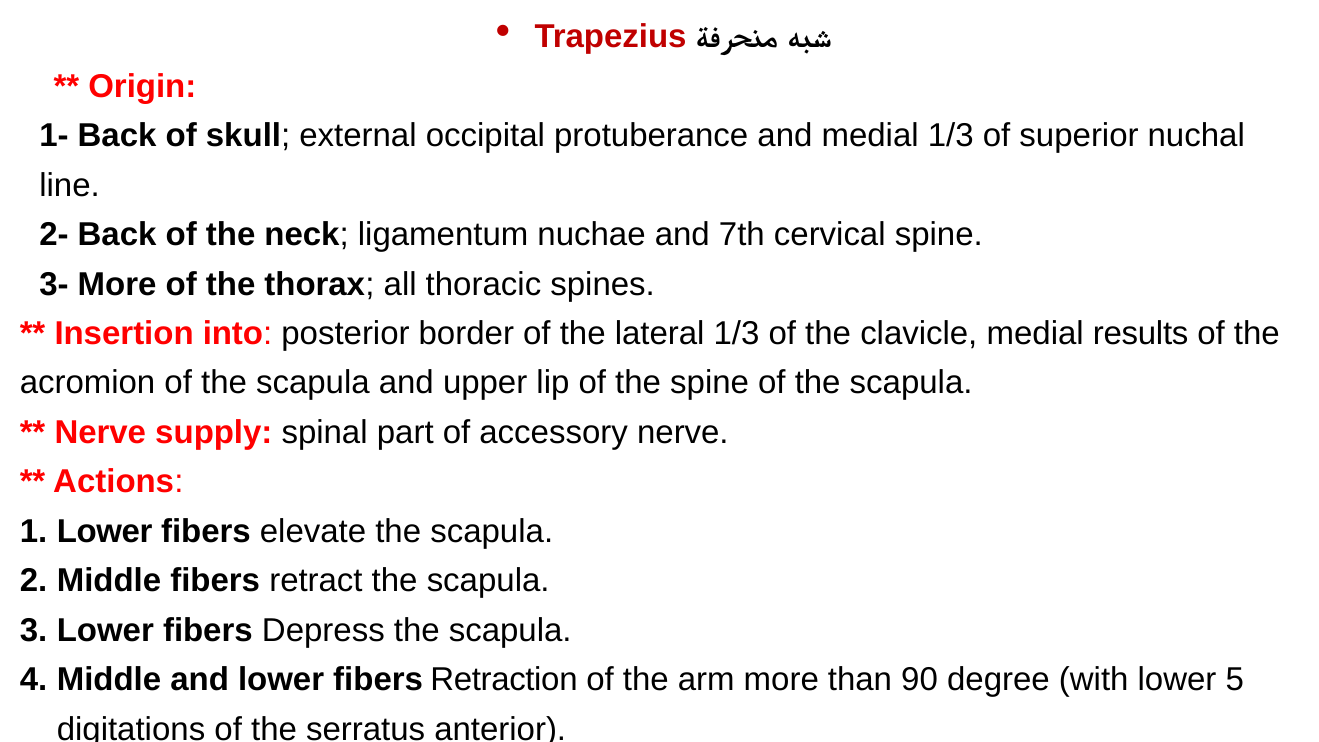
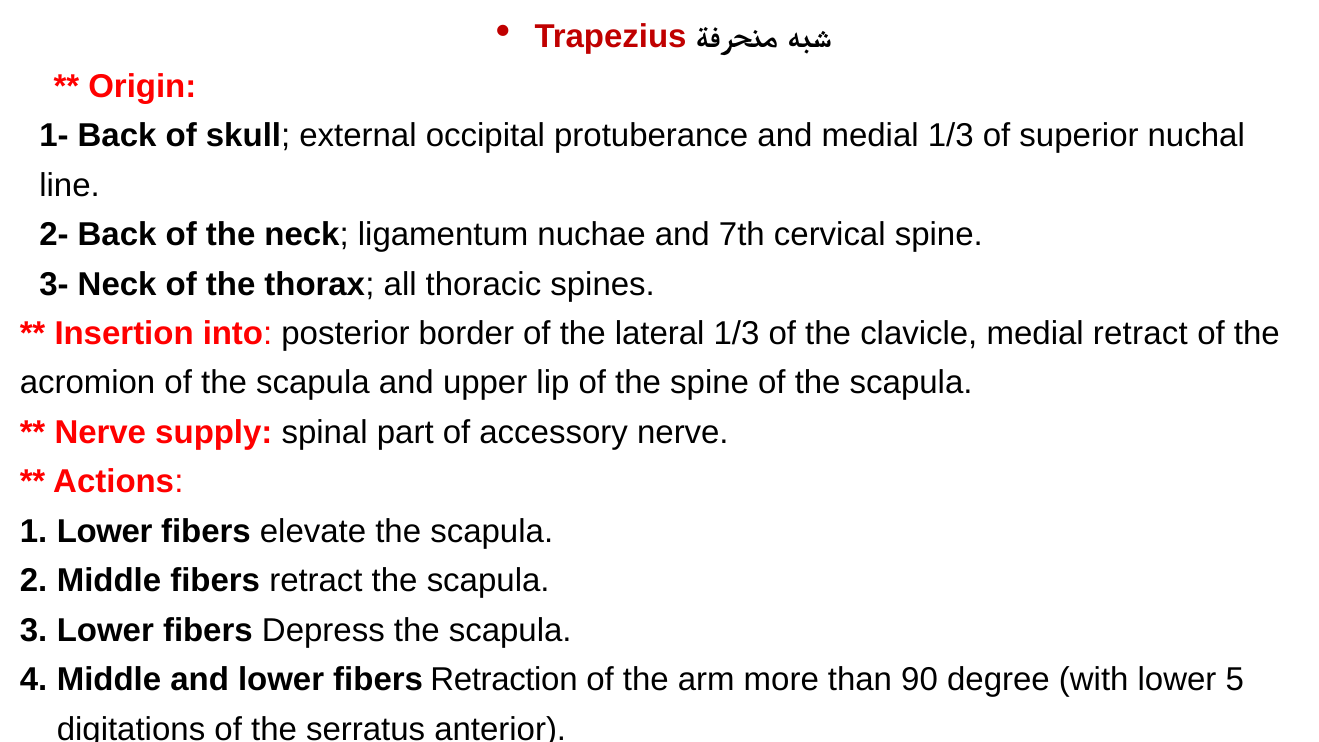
3- More: More -> Neck
medial results: results -> retract
